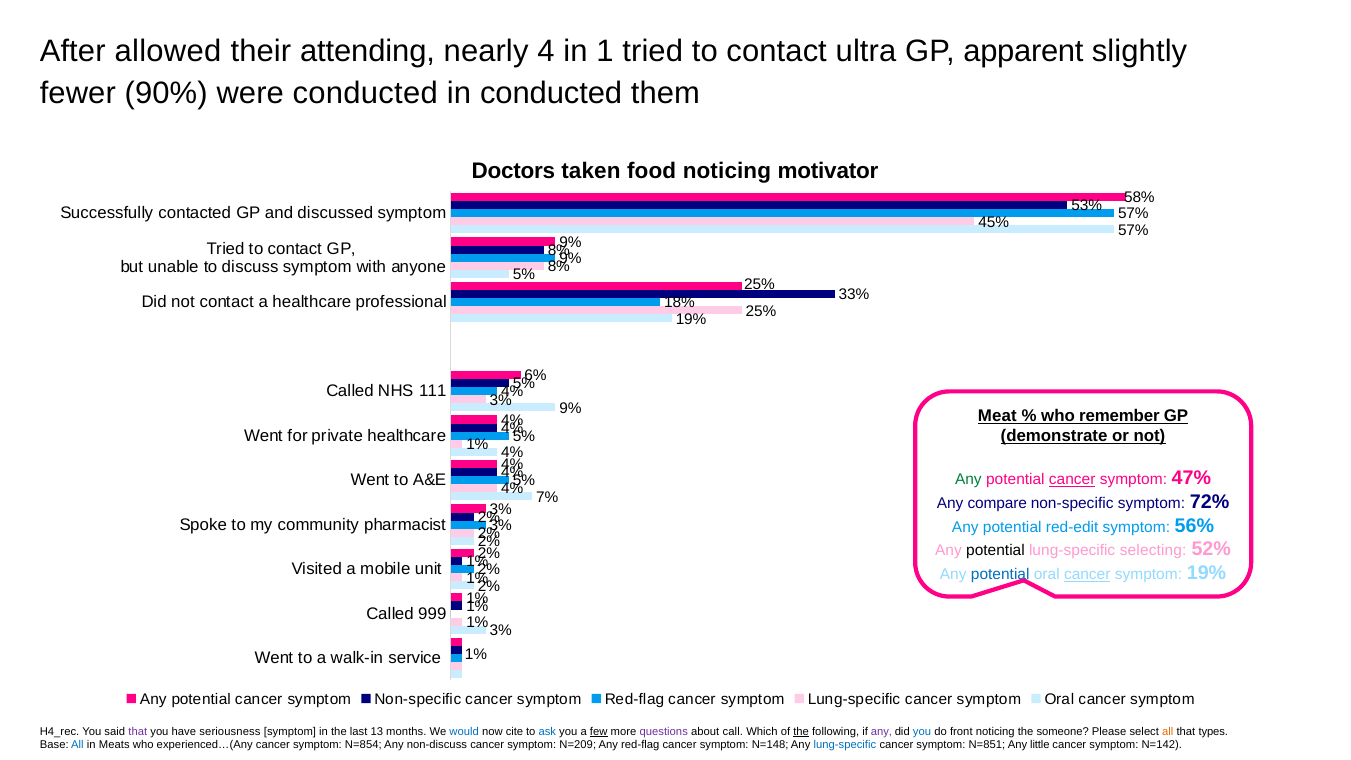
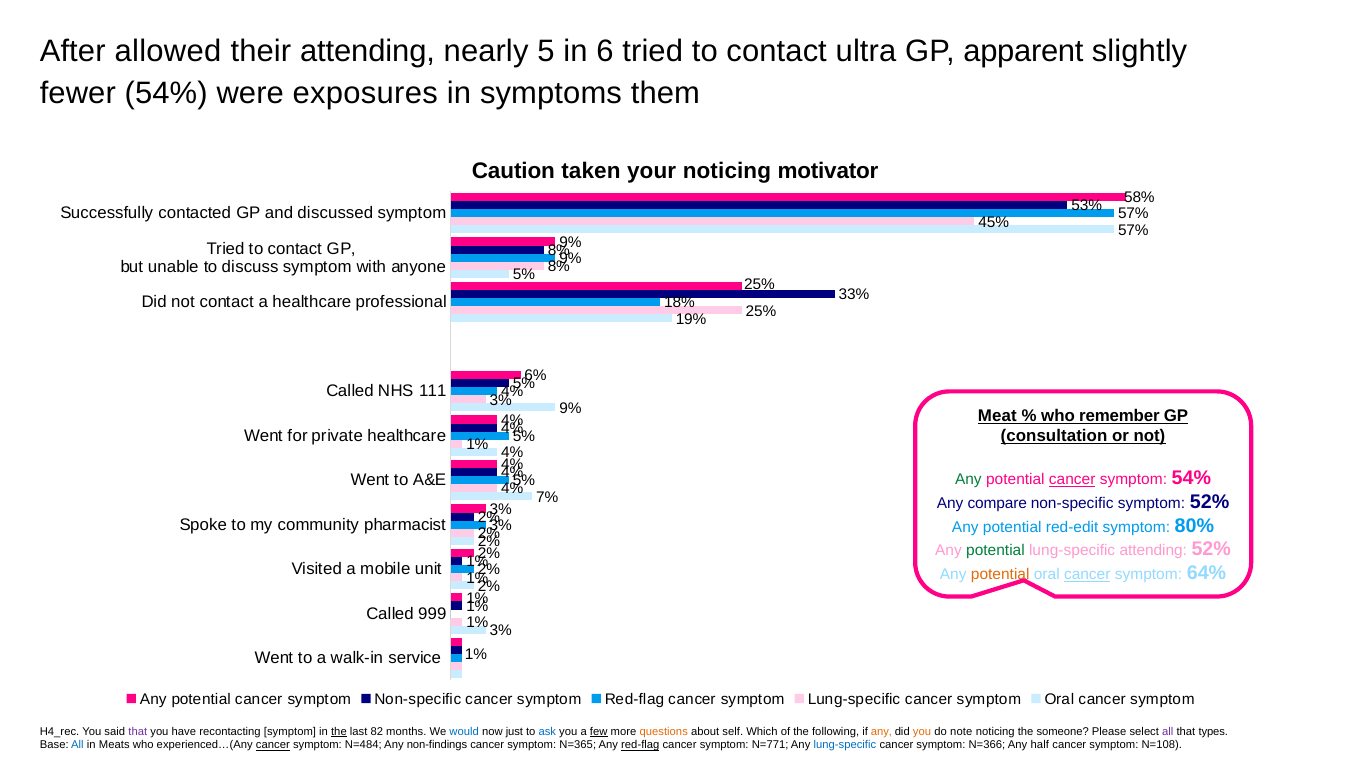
4: 4 -> 5
1: 1 -> 6
fewer 90%: 90% -> 54%
were conducted: conducted -> exposures
in conducted: conducted -> symptoms
Doctors: Doctors -> Caution
food: food -> your
demonstrate: demonstrate -> consultation
symptom 47%: 47% -> 54%
symptom 72%: 72% -> 52%
56%: 56% -> 80%
potential at (995, 551) colour: black -> green
lung-specific selecting: selecting -> attending
potential at (1000, 574) colour: blue -> orange
symptom 19%: 19% -> 64%
seriousness: seriousness -> recontacting
the at (339, 732) underline: none -> present
13: 13 -> 82
cite: cite -> just
questions colour: purple -> orange
call: call -> self
the at (801, 732) underline: present -> none
any at (881, 732) colour: purple -> orange
you at (922, 732) colour: blue -> orange
front: front -> note
all at (1168, 732) colour: orange -> purple
cancer at (273, 745) underline: none -> present
N=854: N=854 -> N=484
non-discuss: non-discuss -> non-findings
N=209: N=209 -> N=365
red-flag at (640, 745) underline: none -> present
N=148: N=148 -> N=771
N=851: N=851 -> N=366
little: little -> half
N=142: N=142 -> N=108
